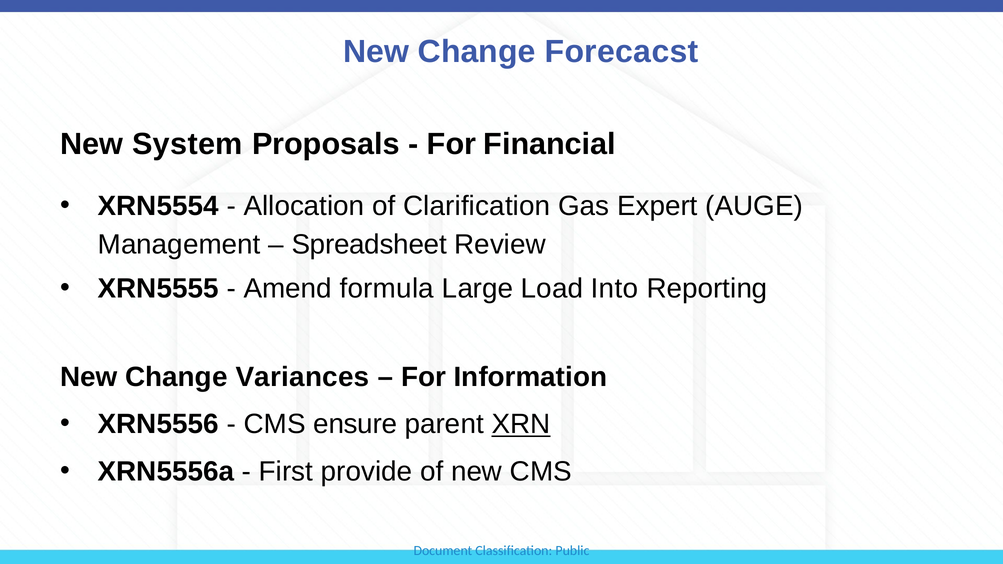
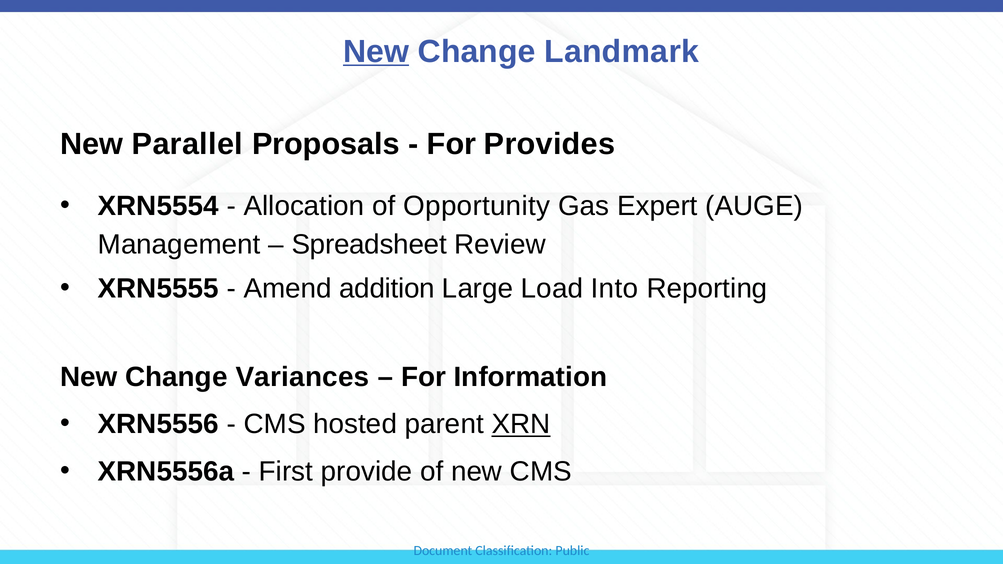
New at (376, 51) underline: none -> present
Forecacst: Forecacst -> Landmark
System: System -> Parallel
Financial: Financial -> Provides
Clarification: Clarification -> Opportunity
formula: formula -> addition
ensure: ensure -> hosted
